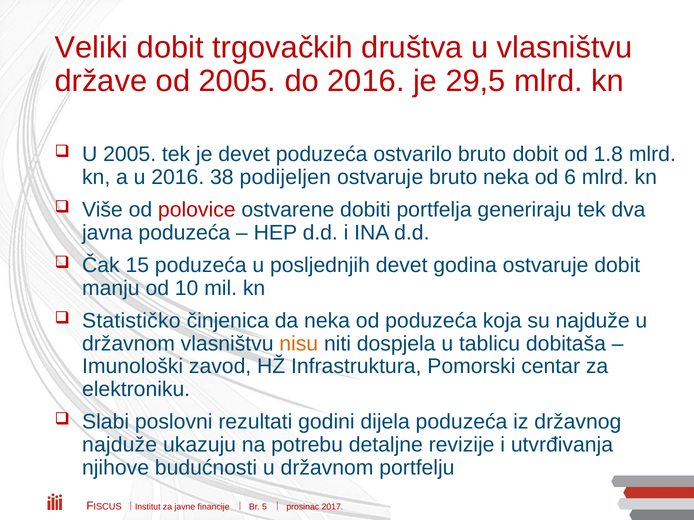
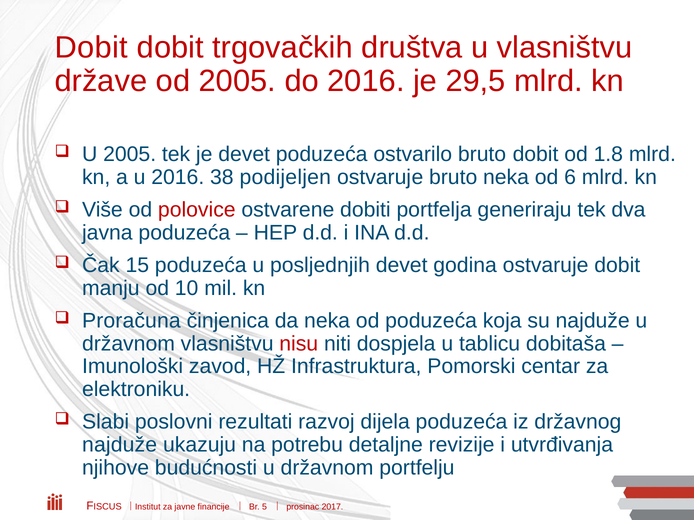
Veliki at (91, 48): Veliki -> Dobit
Statističko: Statističko -> Proračuna
nisu colour: orange -> red
godini: godini -> razvoj
